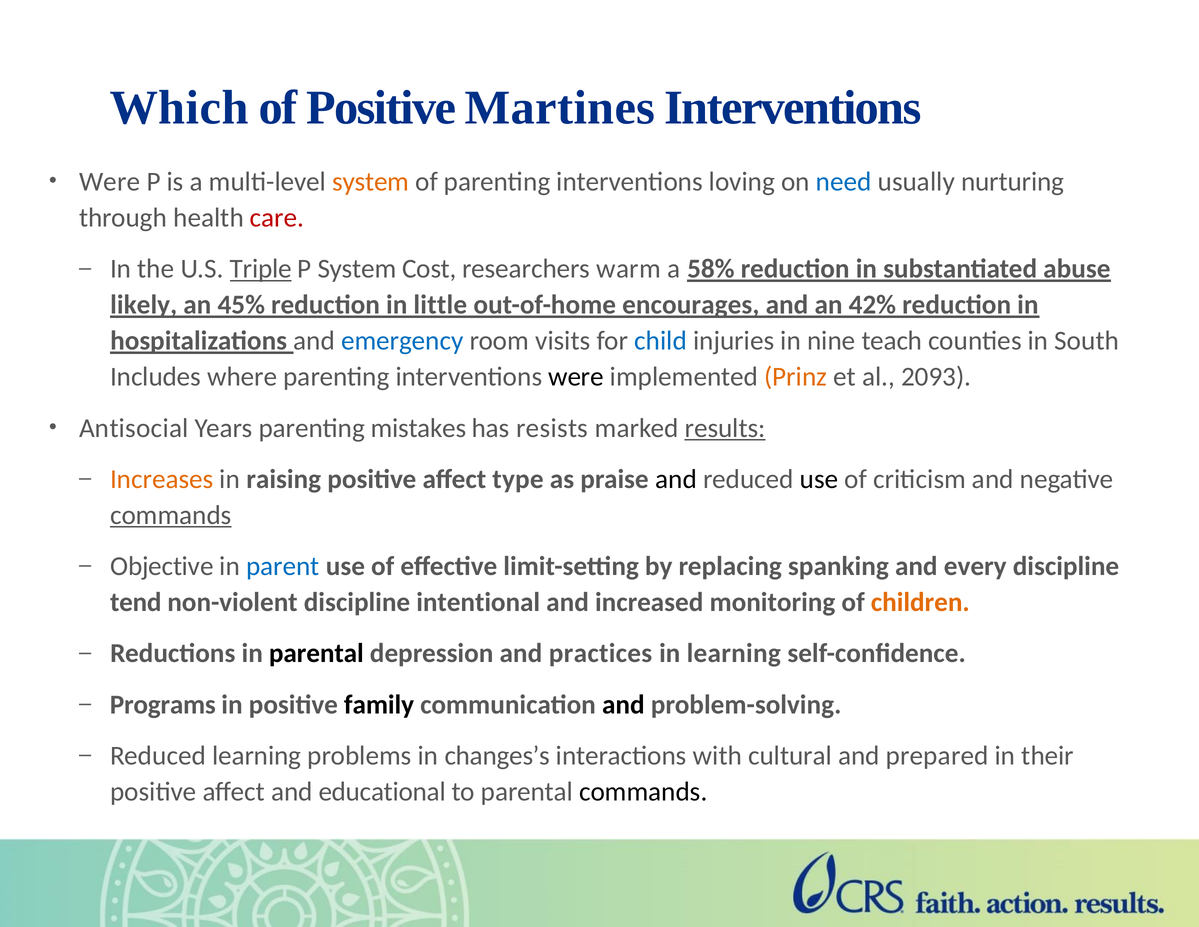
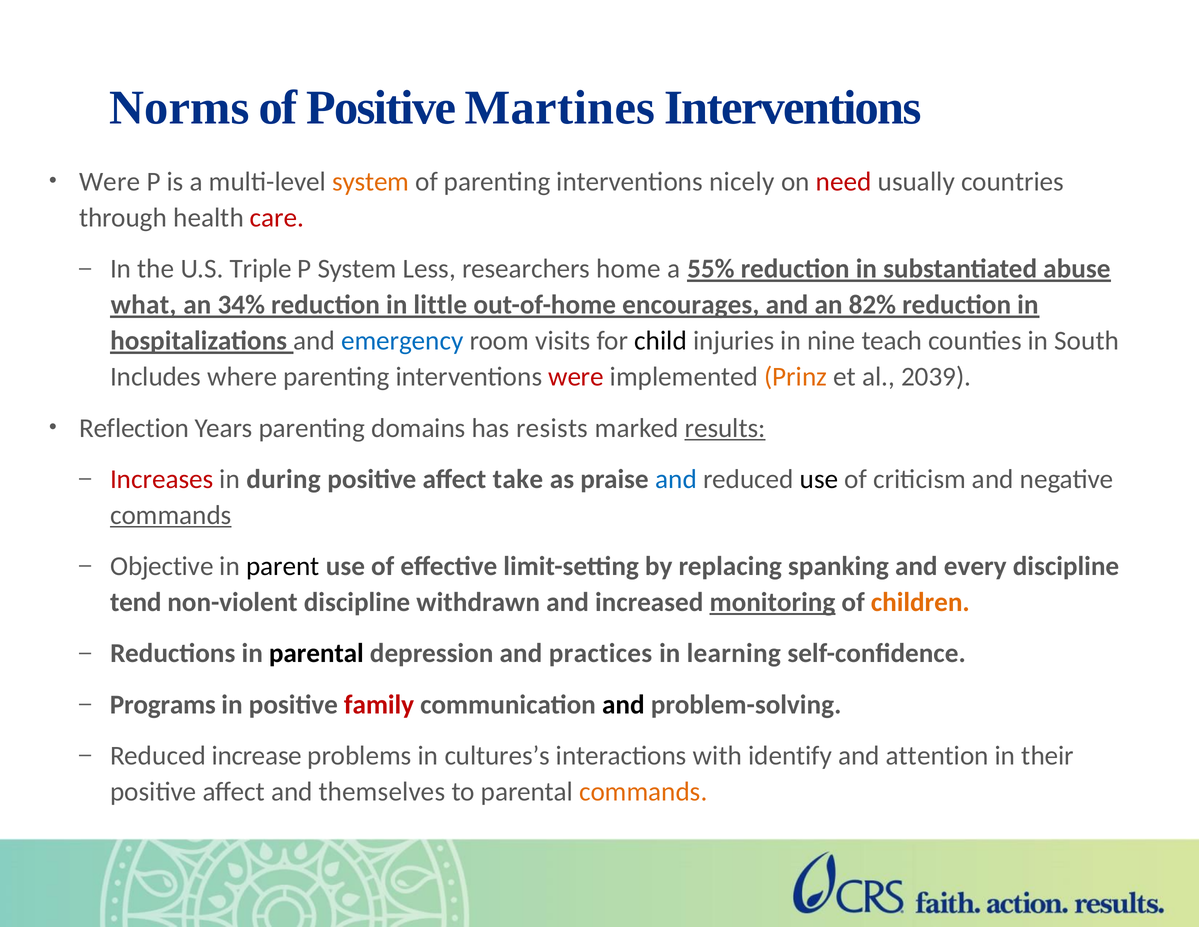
Which: Which -> Norms
loving: loving -> nicely
need colour: blue -> red
nurturing: nurturing -> countries
Triple underline: present -> none
Cost: Cost -> Less
warm: warm -> home
58%: 58% -> 55%
likely: likely -> what
45%: 45% -> 34%
42%: 42% -> 82%
child colour: blue -> black
were at (576, 377) colour: black -> red
2093: 2093 -> 2039
Antisocial: Antisocial -> Reflection
mistakes: mistakes -> domains
Increases colour: orange -> red
raising: raising -> during
type: type -> take
and at (676, 479) colour: black -> blue
parent colour: blue -> black
intentional: intentional -> withdrawn
monitoring underline: none -> present
family colour: black -> red
Reduced learning: learning -> increase
changes’s: changes’s -> cultures’s
cultural: cultural -> identify
prepared: prepared -> attention
educational: educational -> themselves
commands at (643, 791) colour: black -> orange
